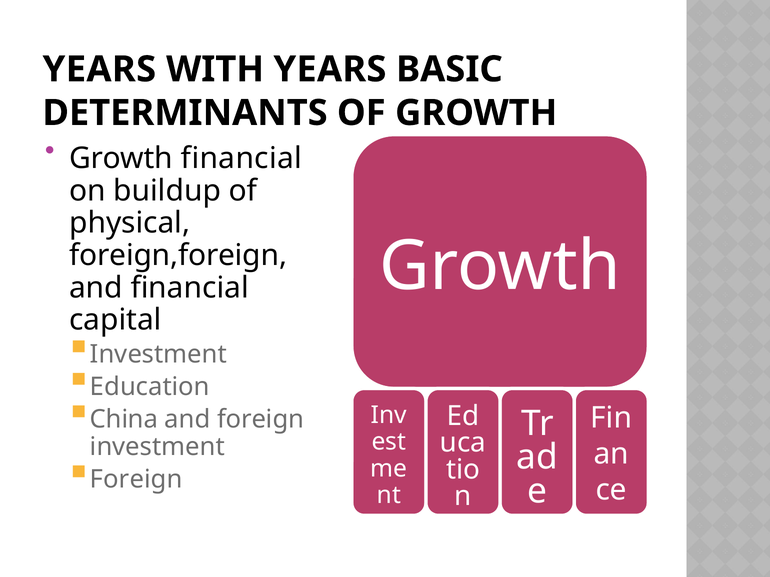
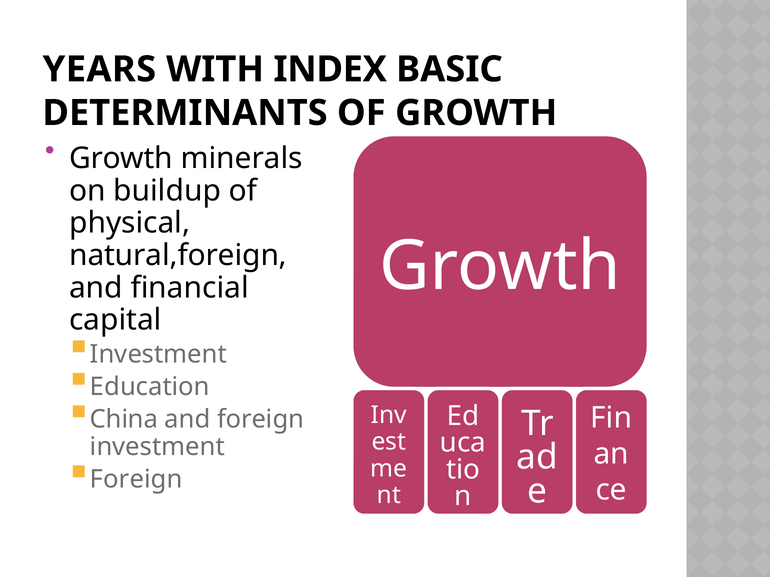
WITH YEARS: YEARS -> INDEX
Growth financial: financial -> minerals
foreign,foreign: foreign,foreign -> natural,foreign
